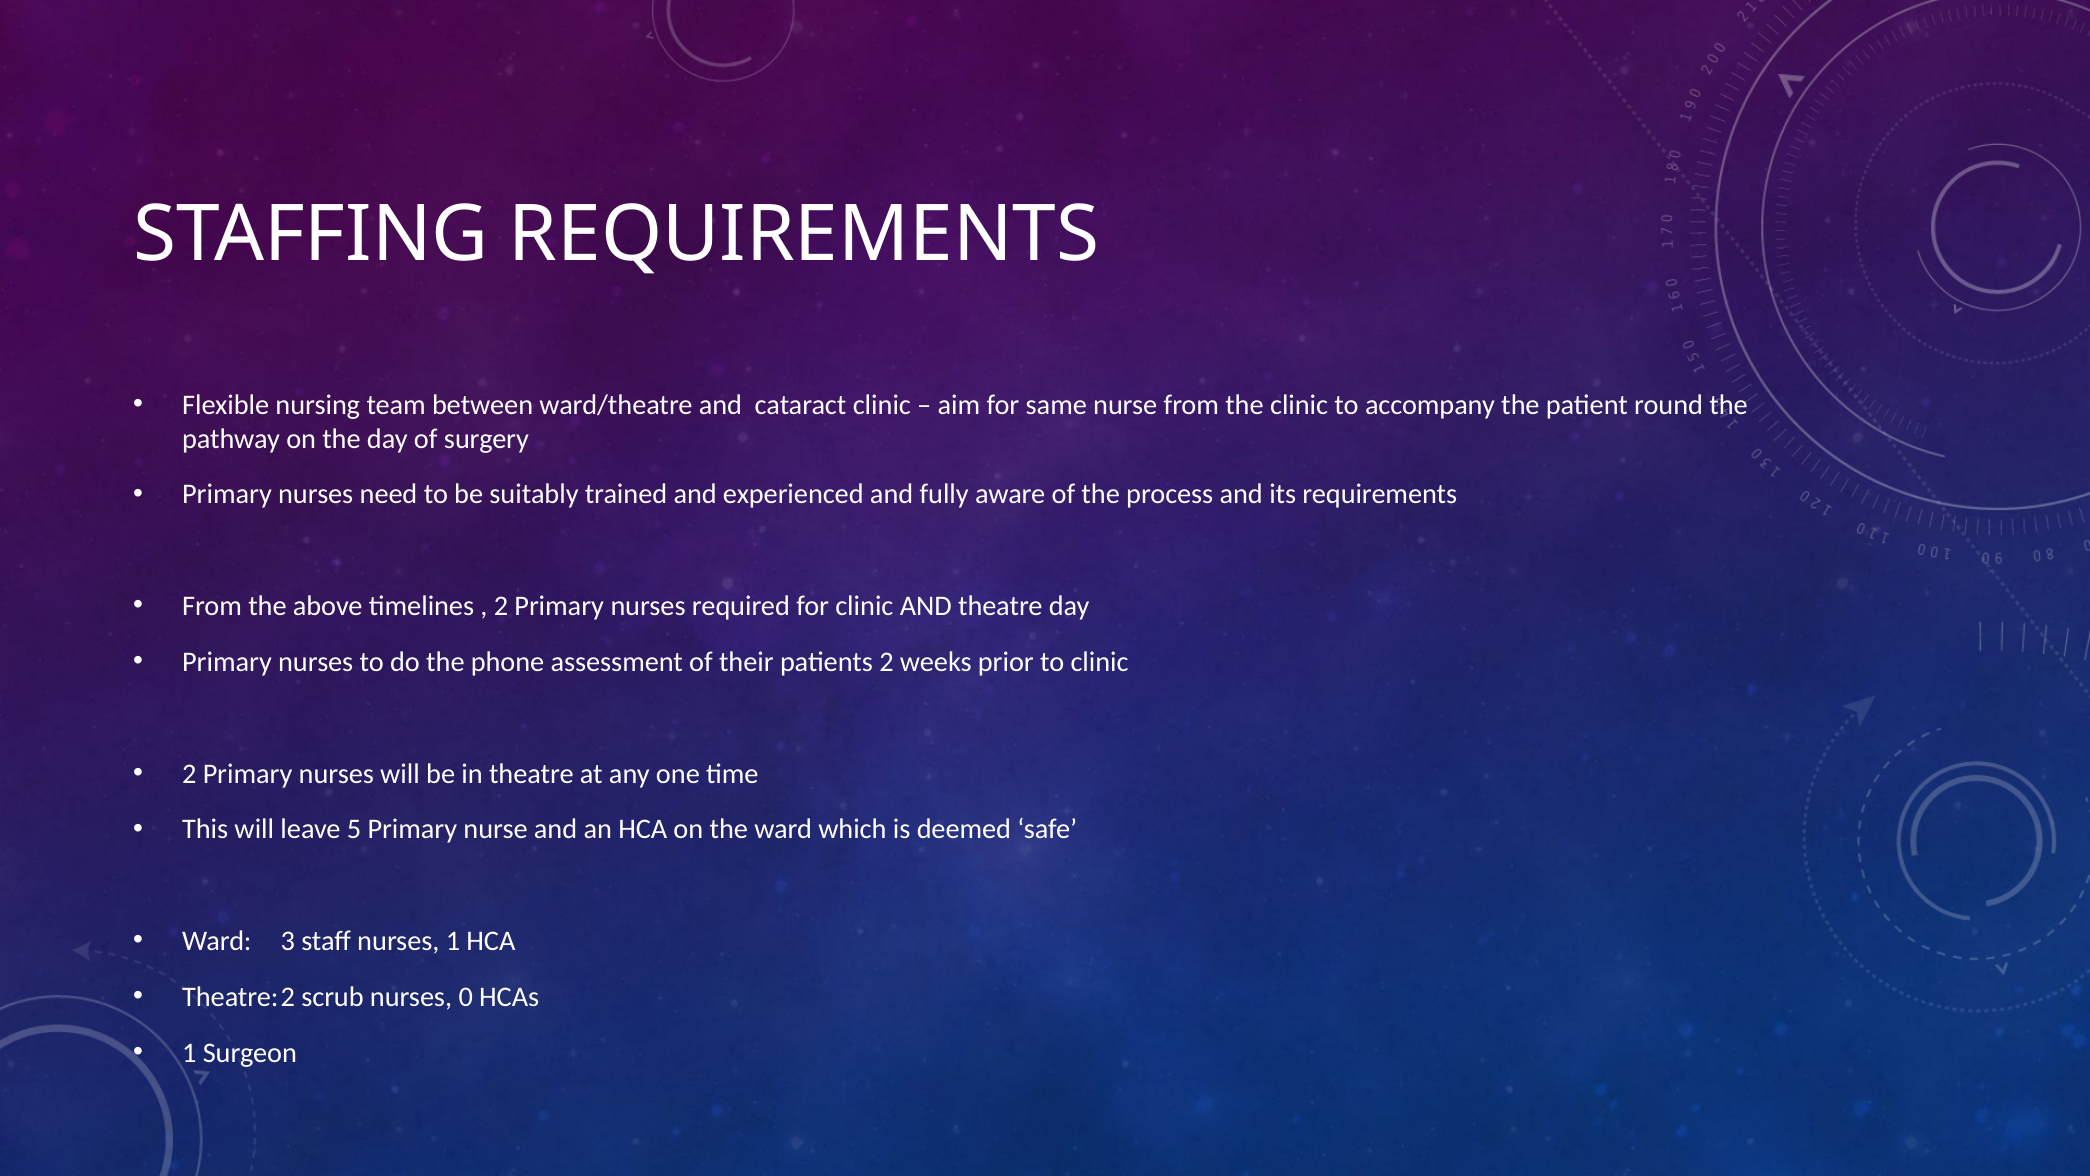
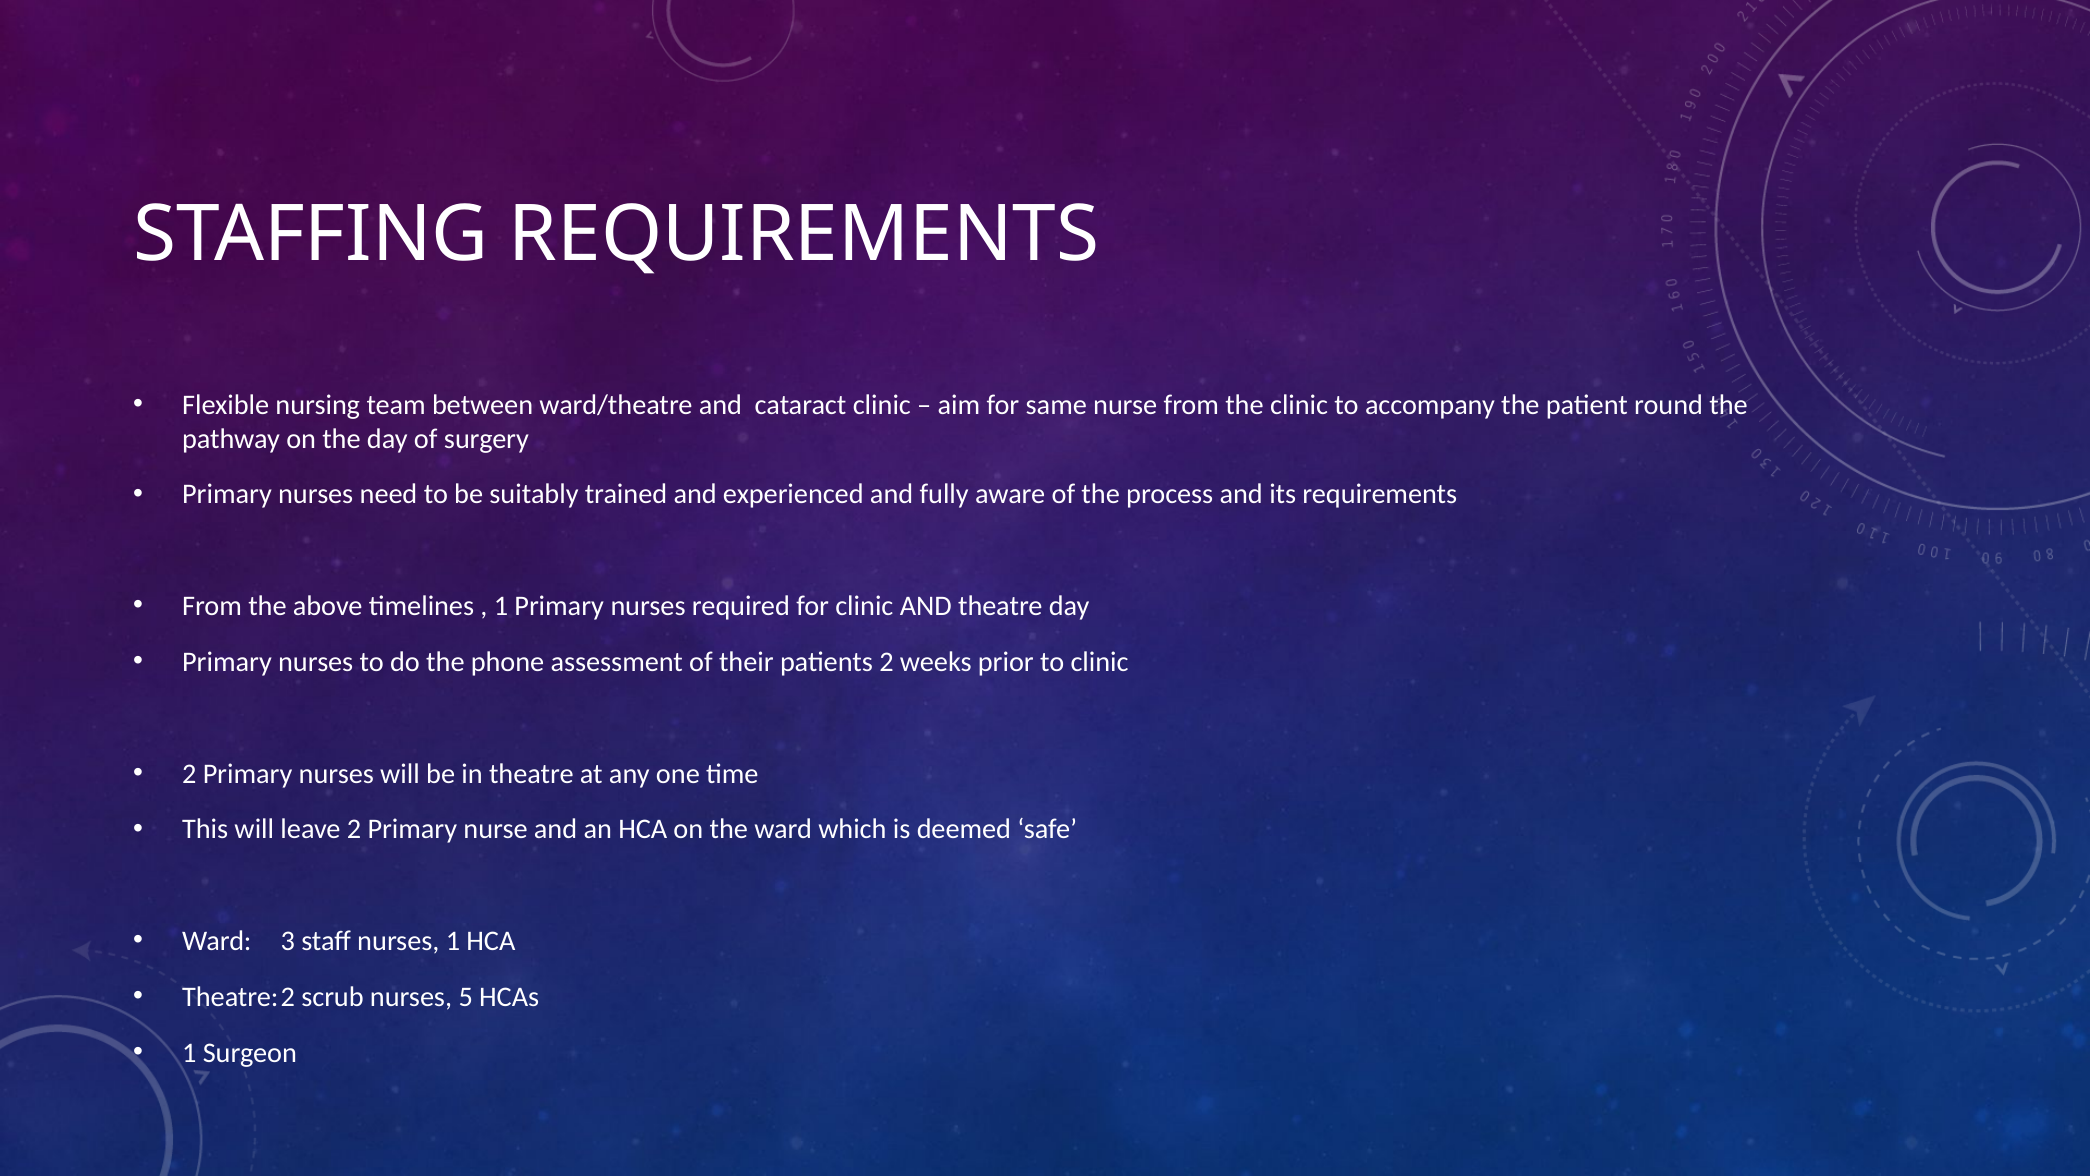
2 at (501, 606): 2 -> 1
leave 5: 5 -> 2
0: 0 -> 5
